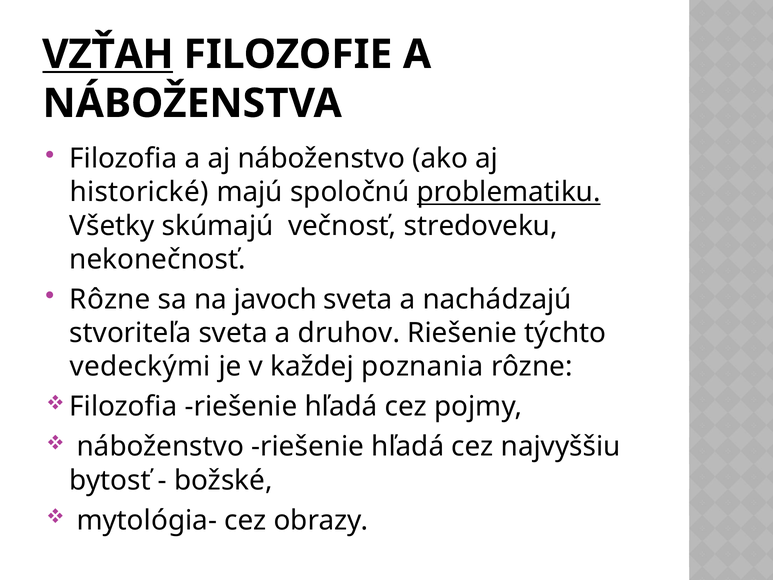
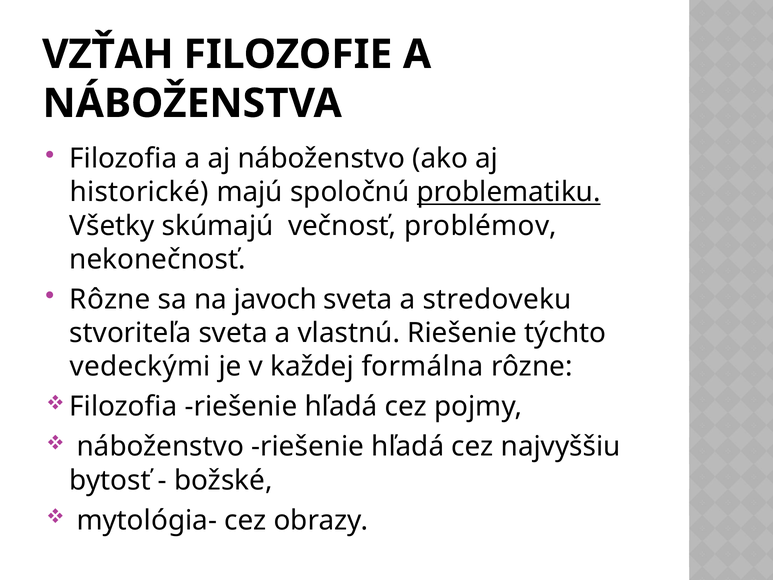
VZŤAH underline: present -> none
stredoveku: stredoveku -> problémov
nachádzajú: nachádzajú -> stredoveku
druhov: druhov -> vlastnú
poznania: poznania -> formálna
